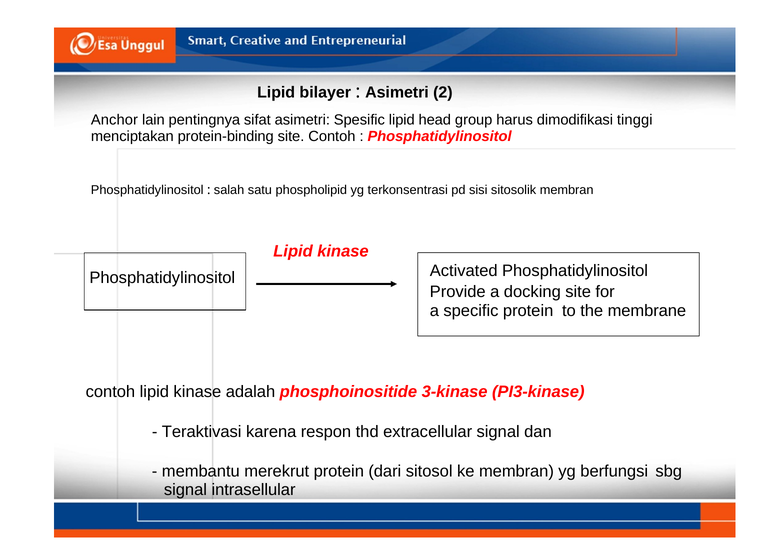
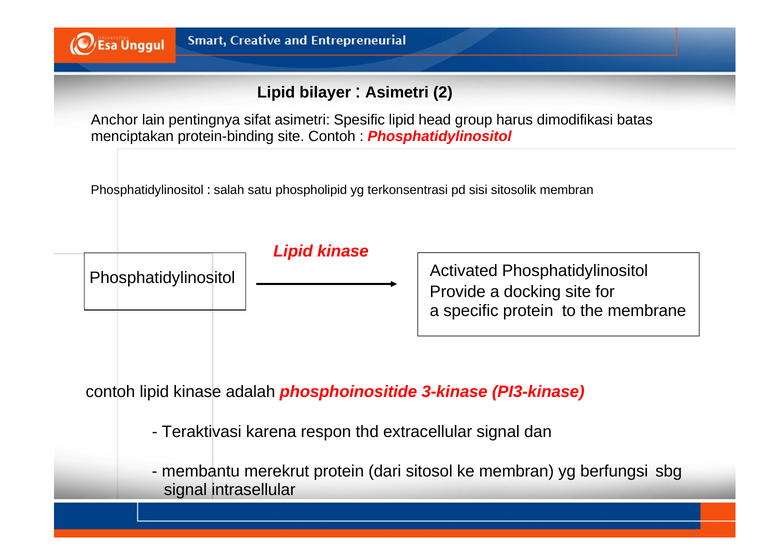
tinggi: tinggi -> batas
